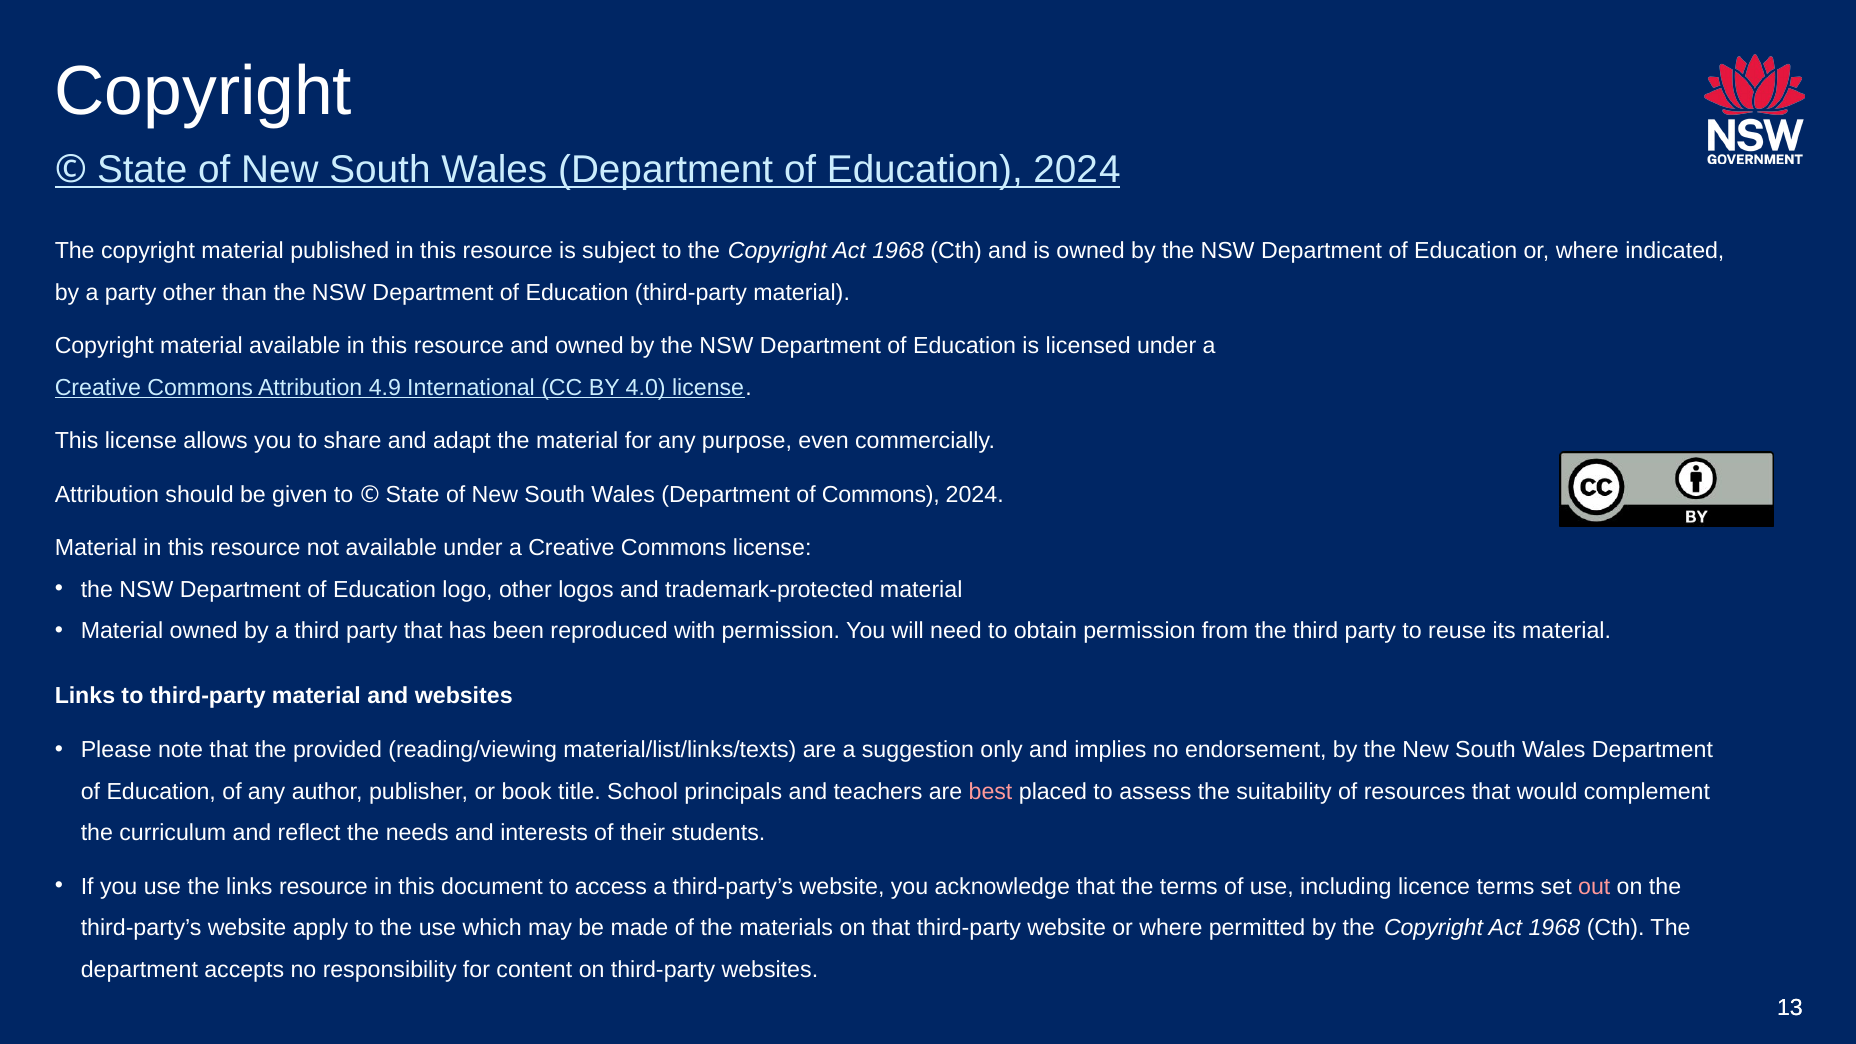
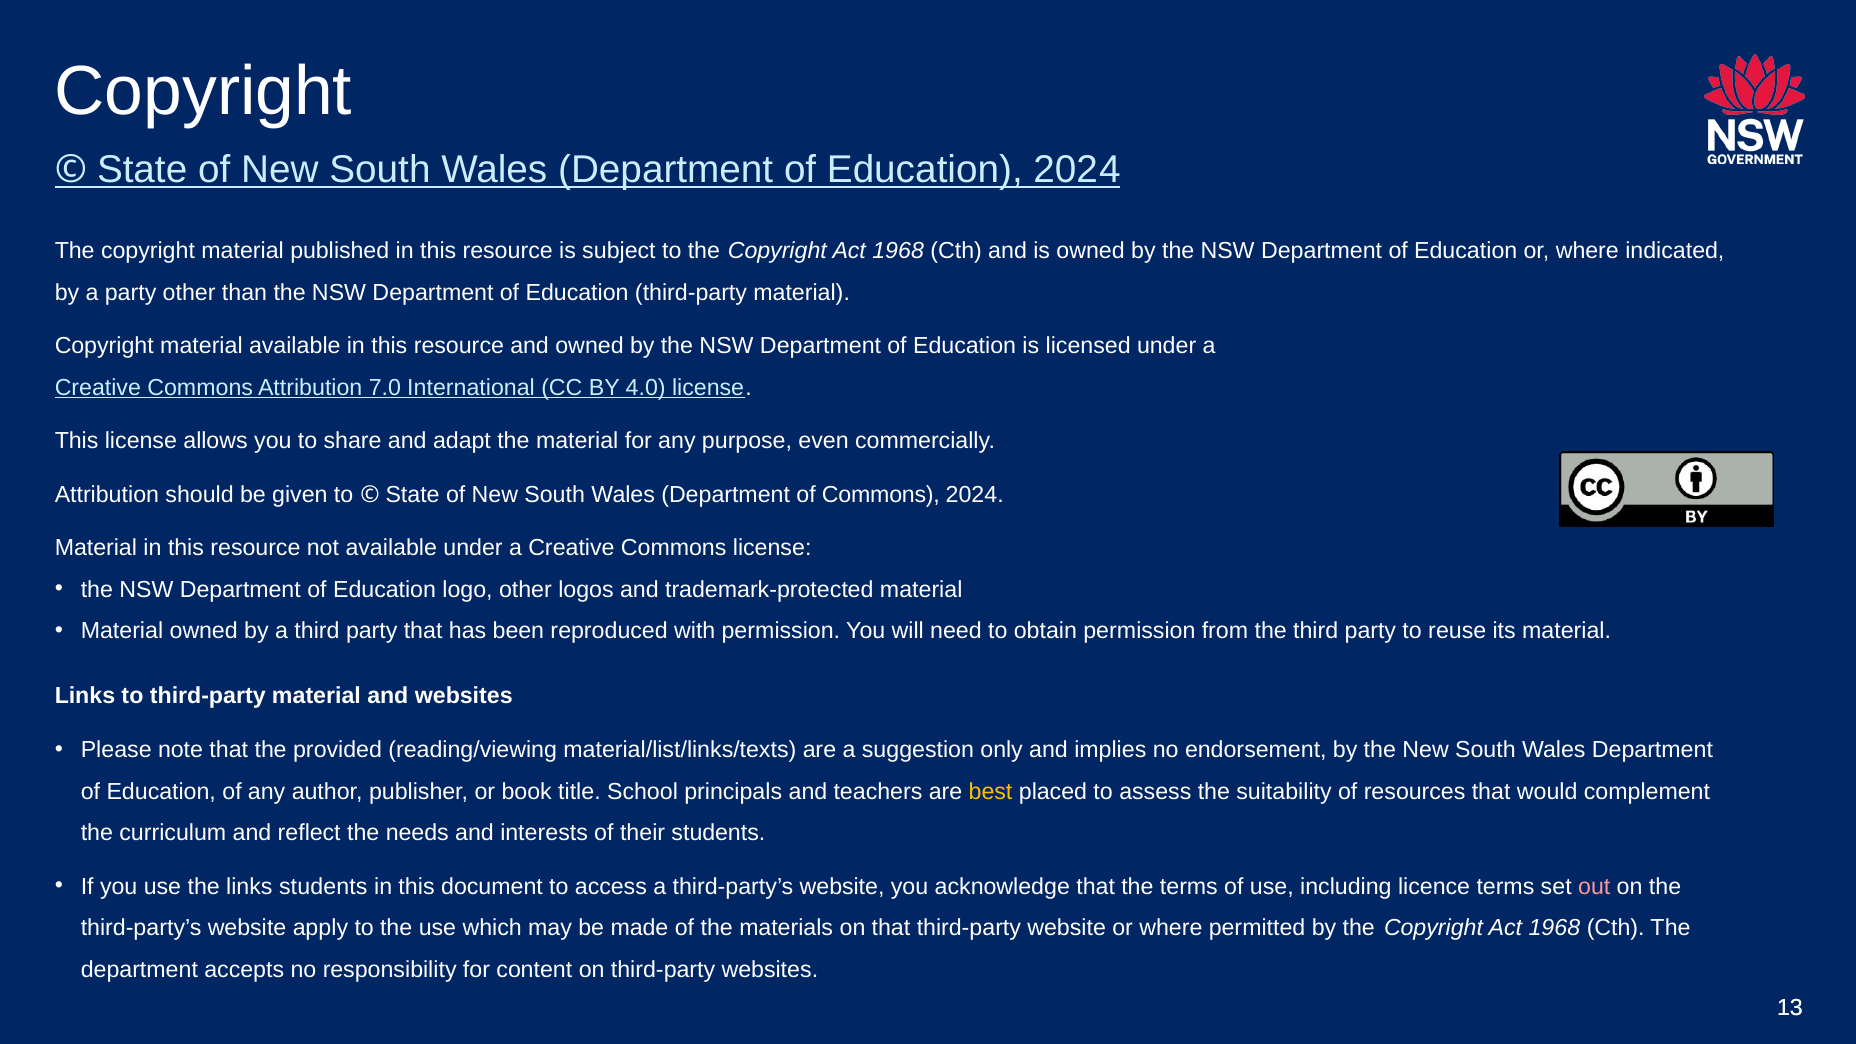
4.9: 4.9 -> 7.0
best colour: pink -> yellow
links resource: resource -> students
